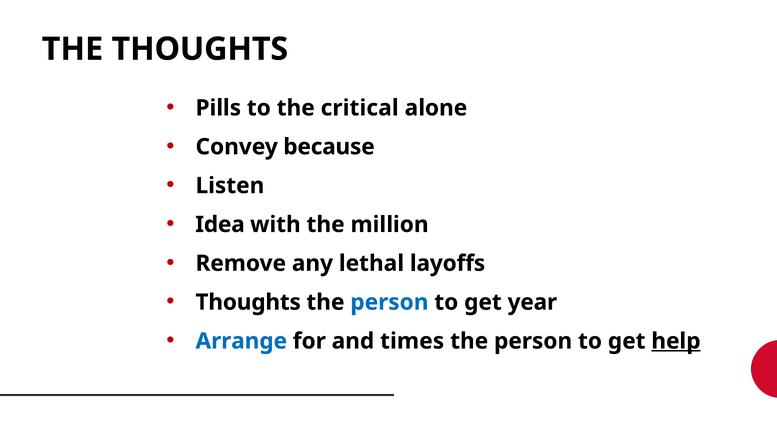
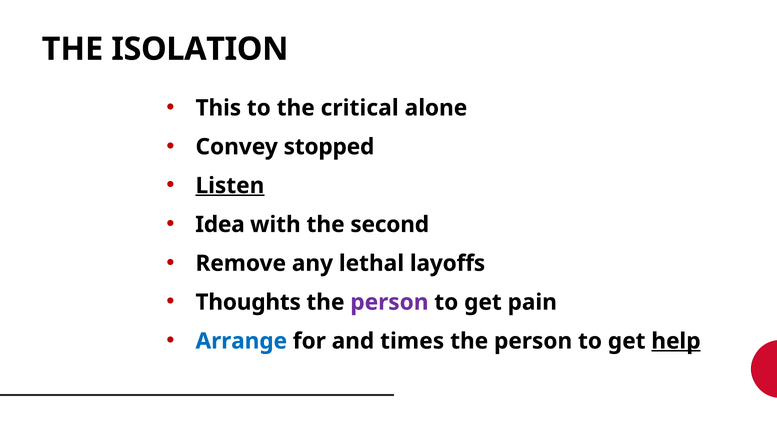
THE THOUGHTS: THOUGHTS -> ISOLATION
Pills: Pills -> This
because: because -> stopped
Listen underline: none -> present
million: million -> second
person at (389, 302) colour: blue -> purple
year: year -> pain
